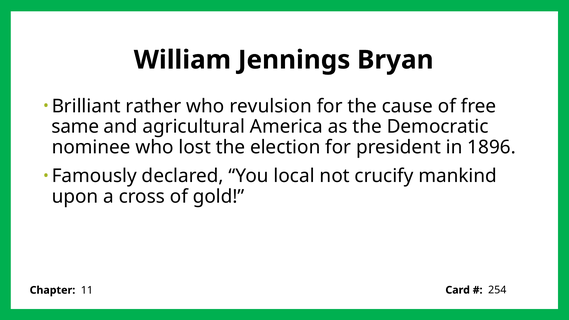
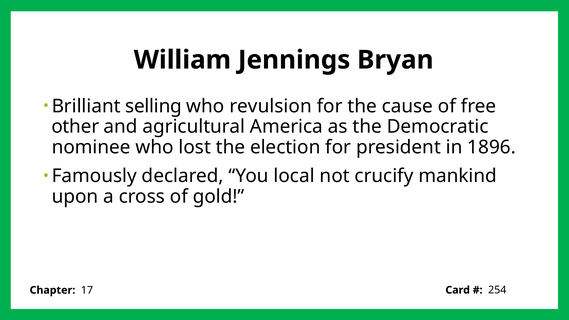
rather: rather -> selling
same: same -> other
11: 11 -> 17
